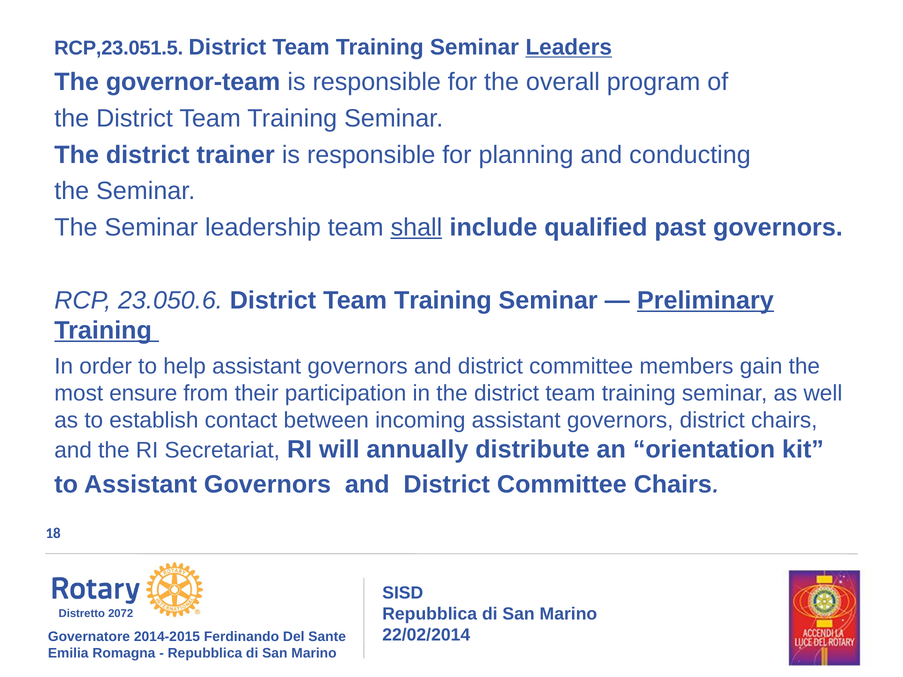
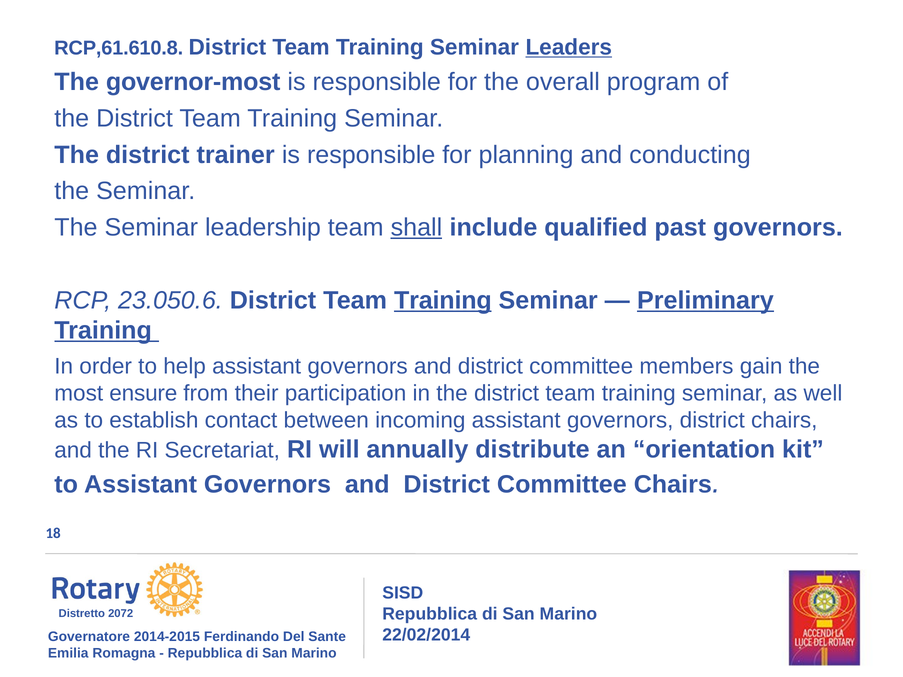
RCP,23.051.5: RCP,23.051.5 -> RCP,61.610.8
governor-team: governor-team -> governor-most
Training at (443, 300) underline: none -> present
